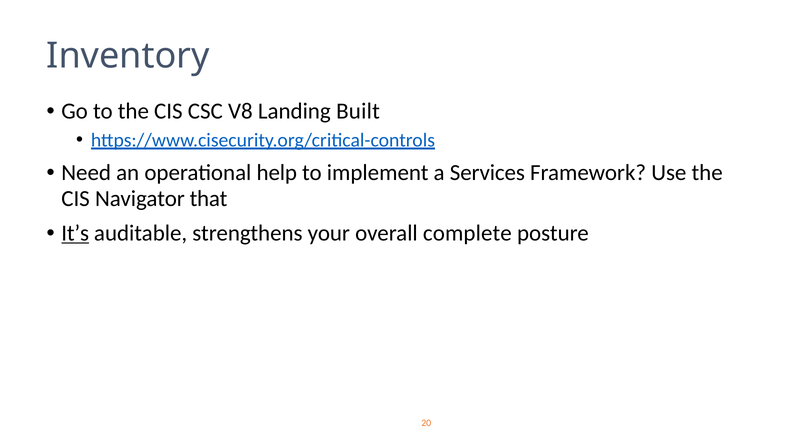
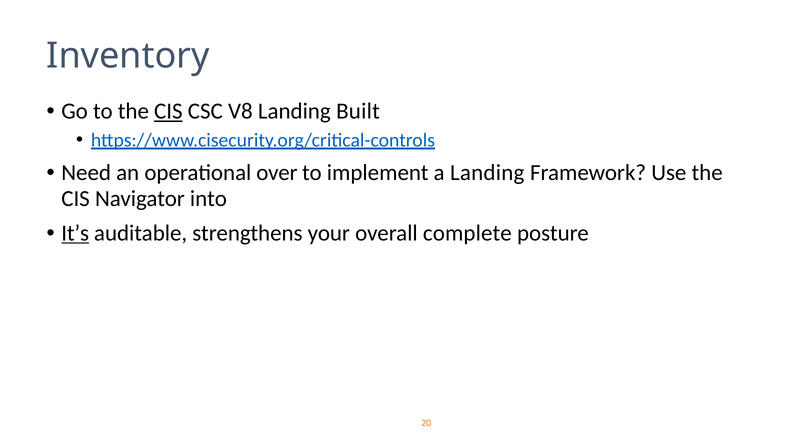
CIS at (168, 111) underline: none -> present
help: help -> over
a Services: Services -> Landing
that: that -> into
